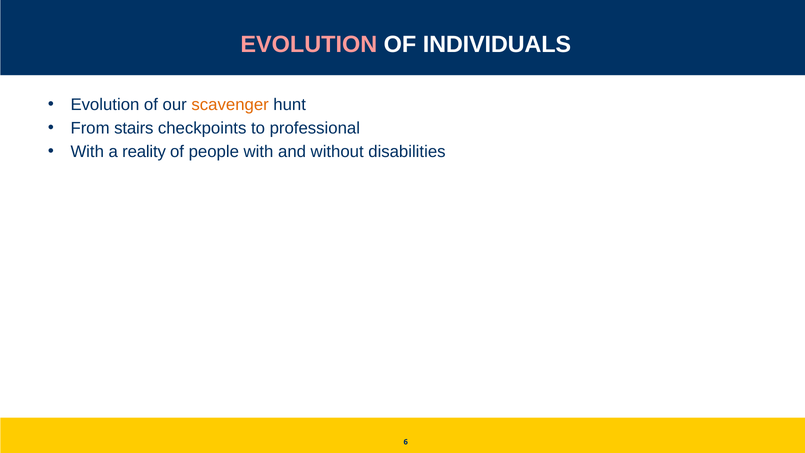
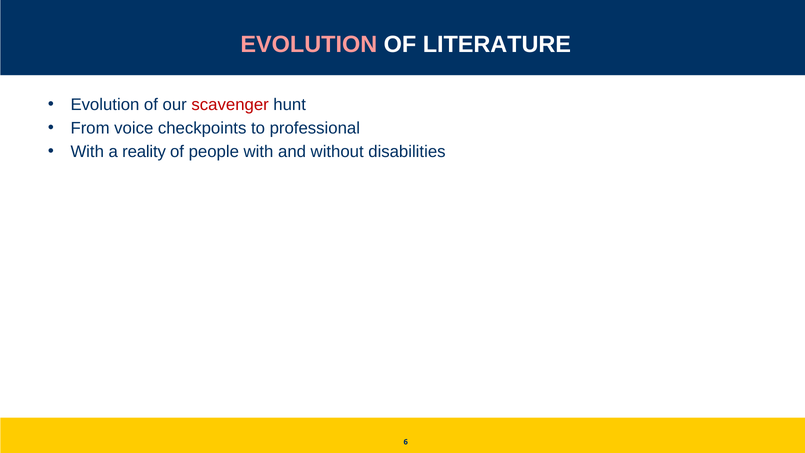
INDIVIDUALS: INDIVIDUALS -> LITERATURE
scavenger colour: orange -> red
stairs: stairs -> voice
